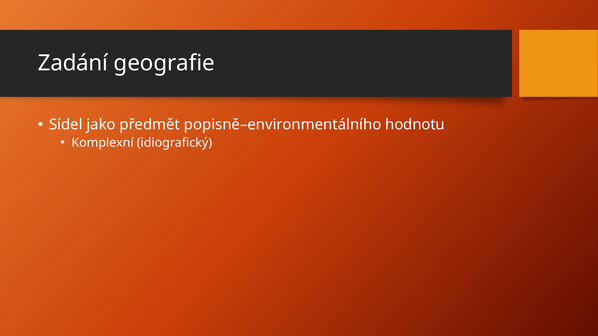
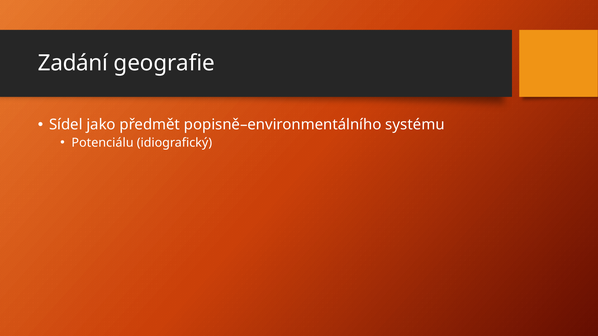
hodnotu: hodnotu -> systému
Komplexní: Komplexní -> Potenciálu
